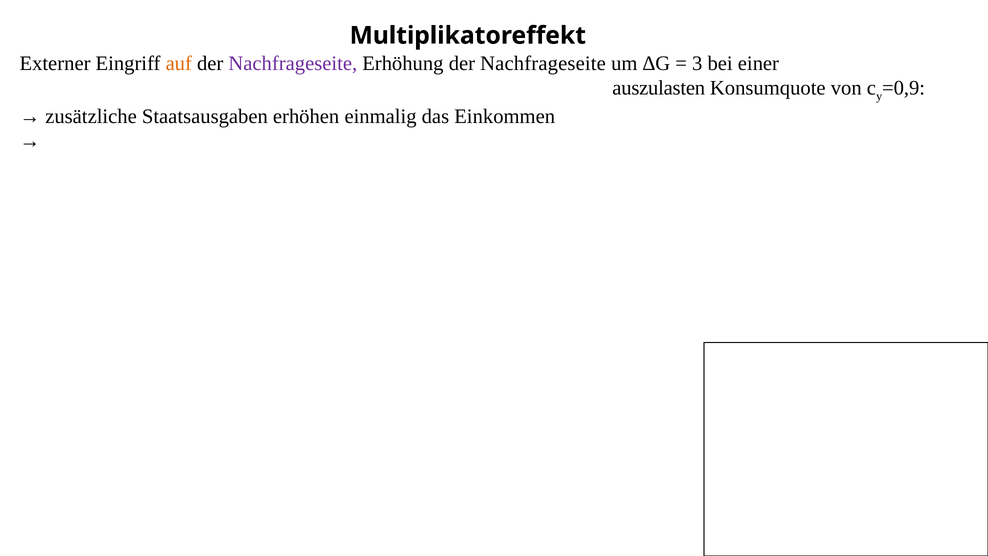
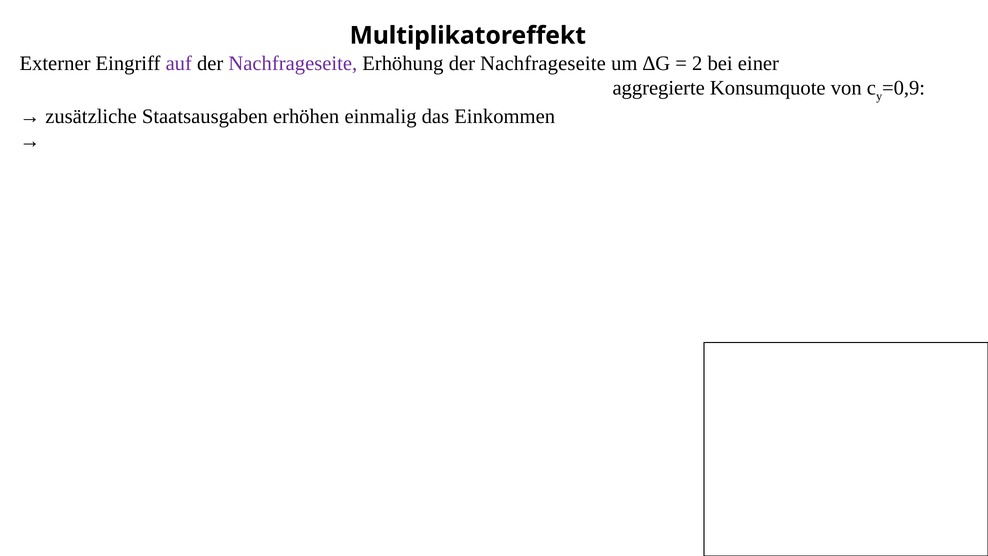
auf colour: orange -> purple
3: 3 -> 2
auszulasten: auszulasten -> aggregierte
